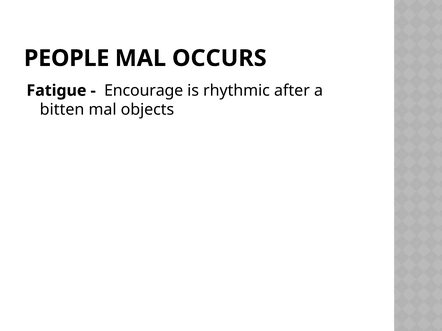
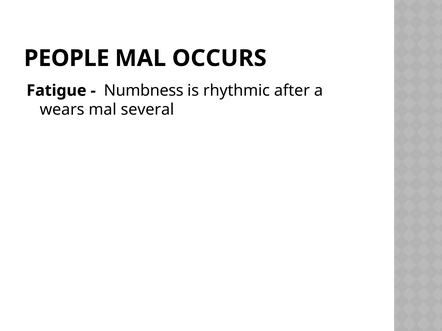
Encourage: Encourage -> Numbness
bitten: bitten -> wears
objects: objects -> several
